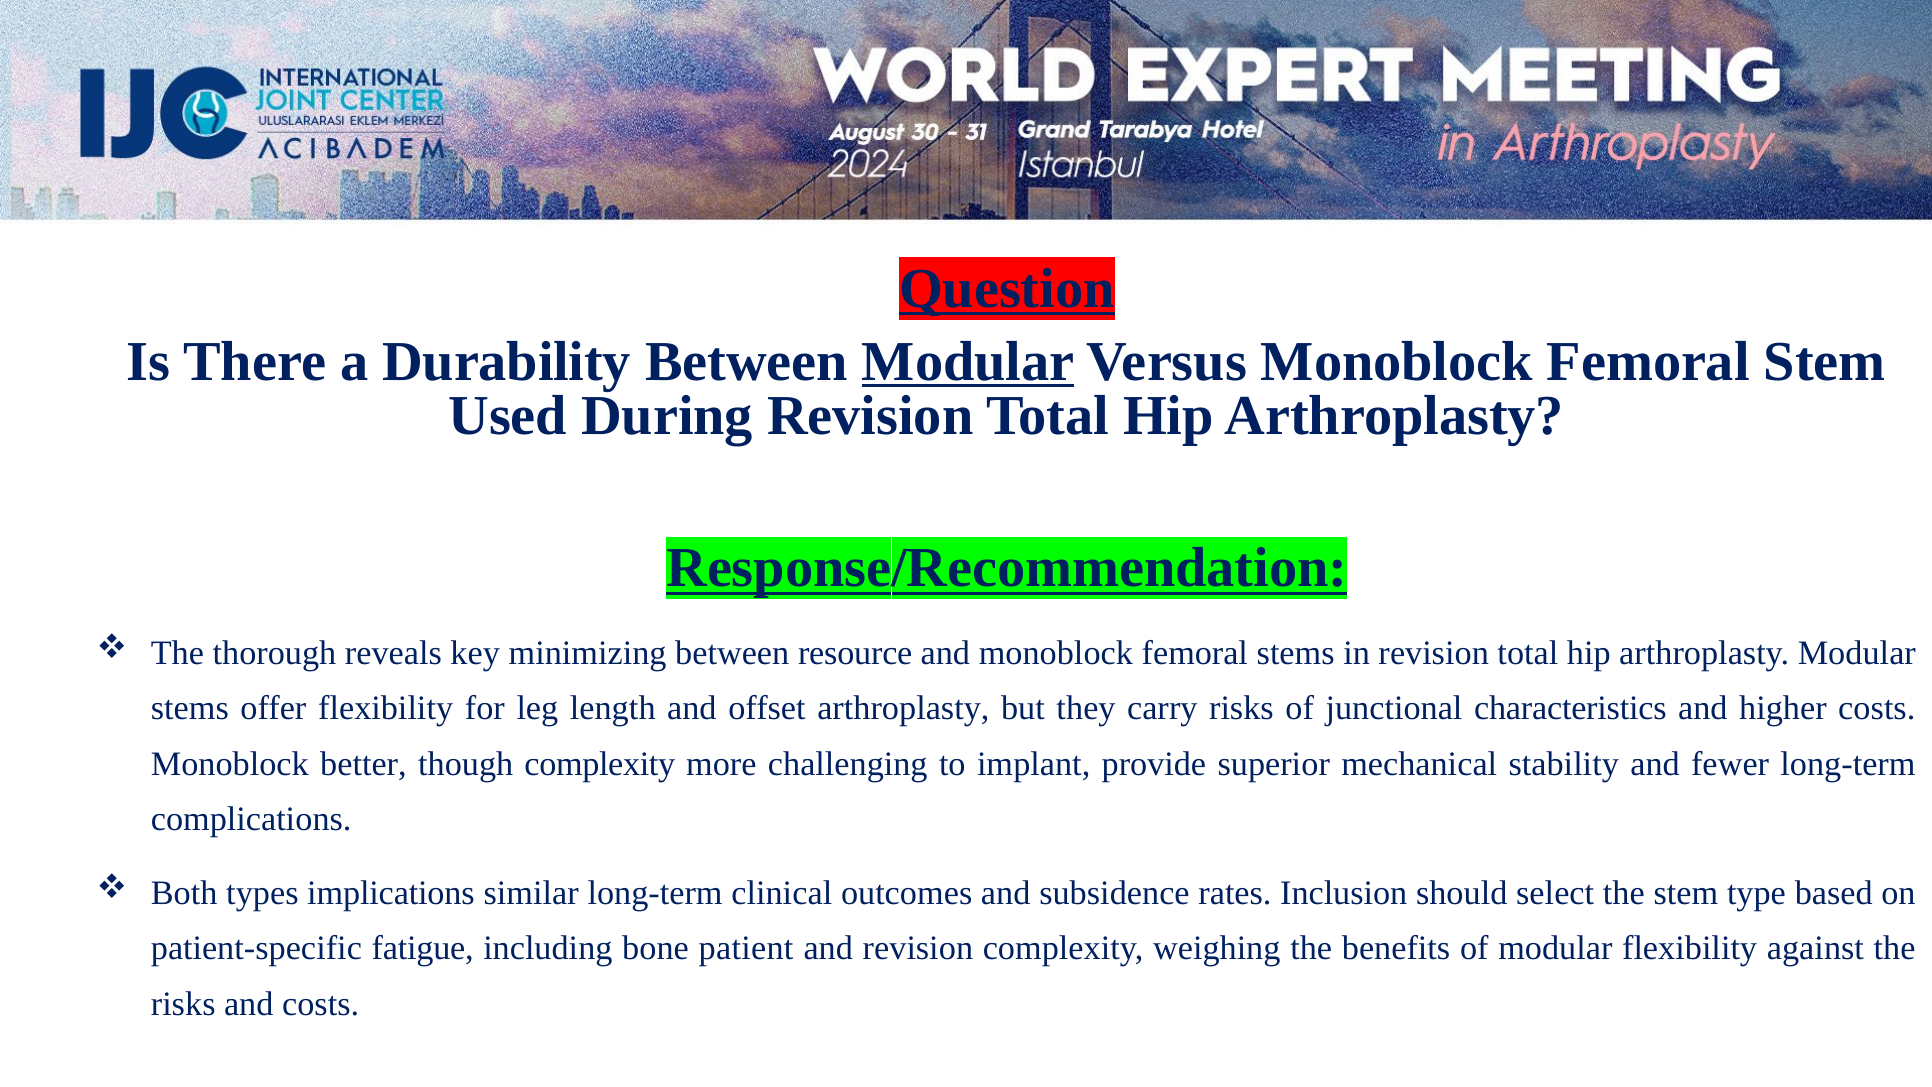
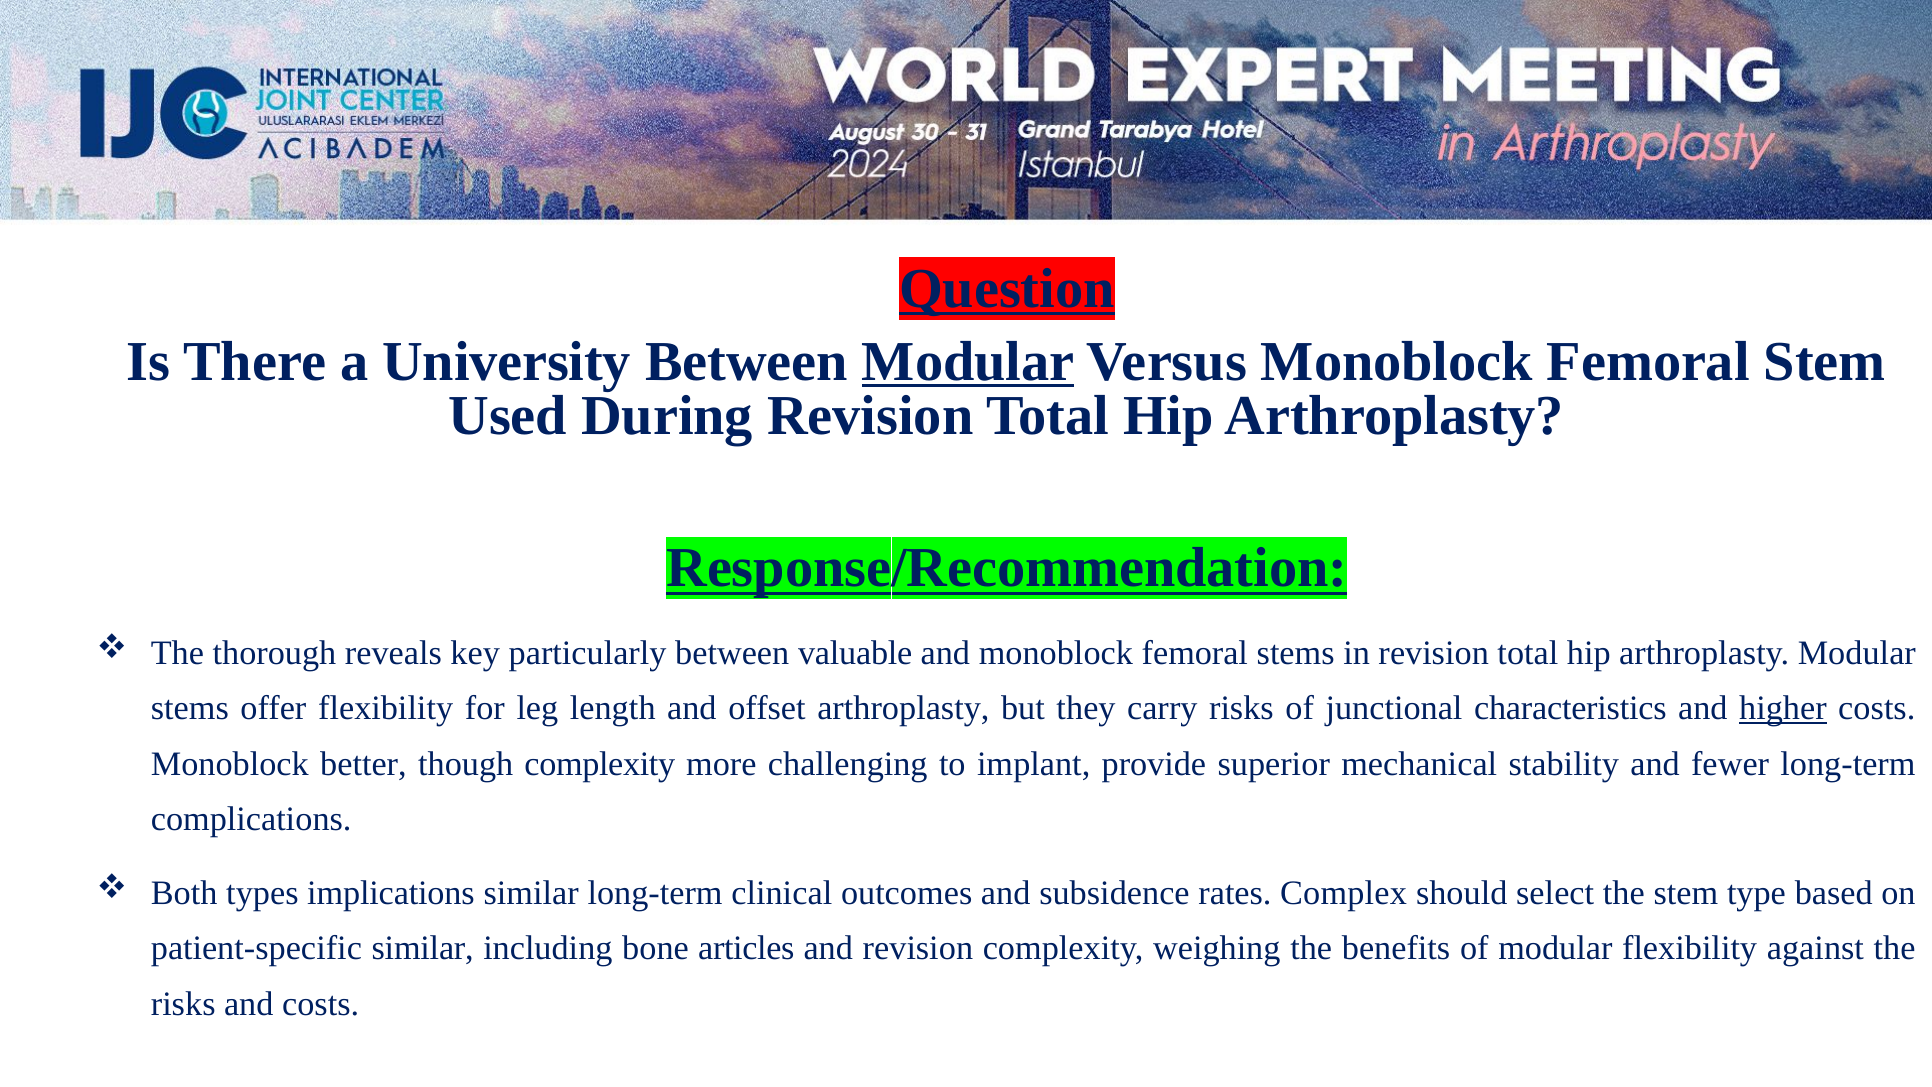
Durability: Durability -> University
minimizing: minimizing -> particularly
resource: resource -> valuable
higher underline: none -> present
Inclusion: Inclusion -> Complex
patient-specific fatigue: fatigue -> similar
patient: patient -> articles
